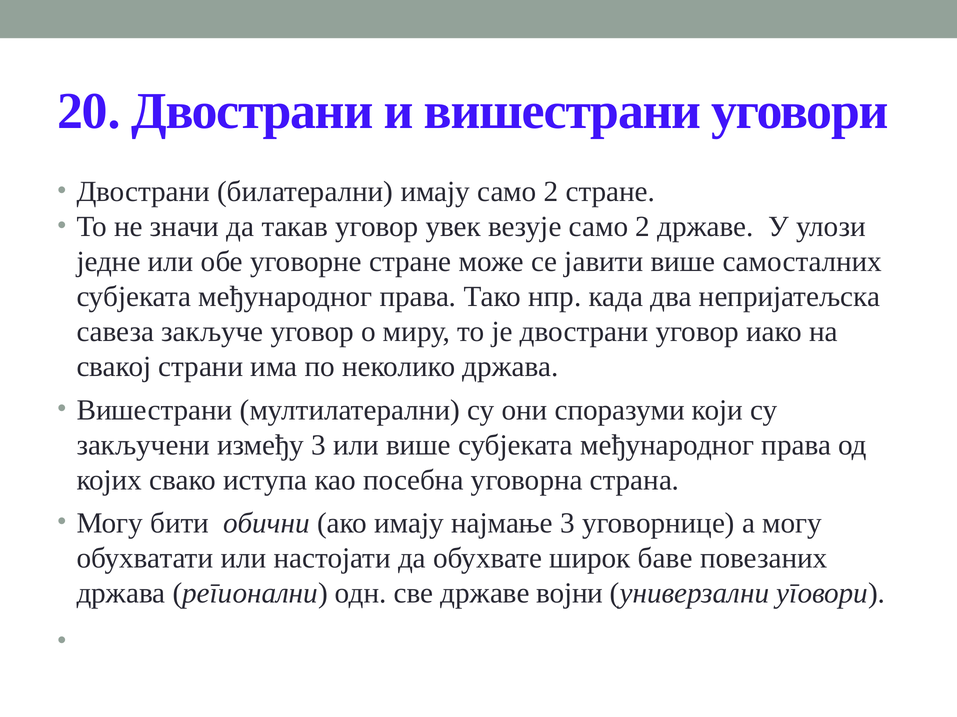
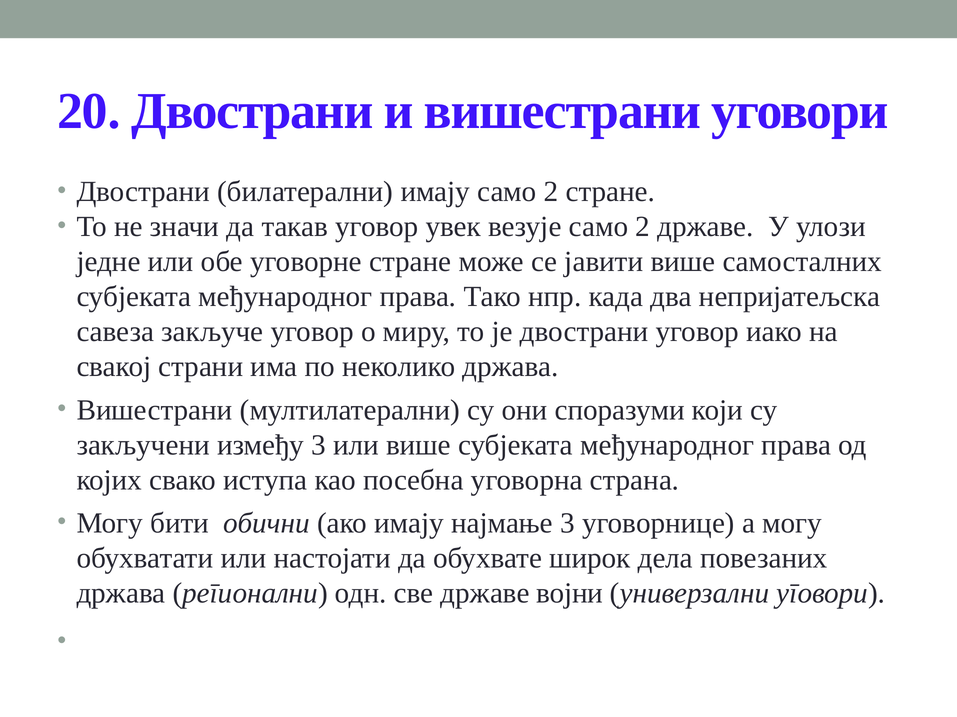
баве: баве -> дела
